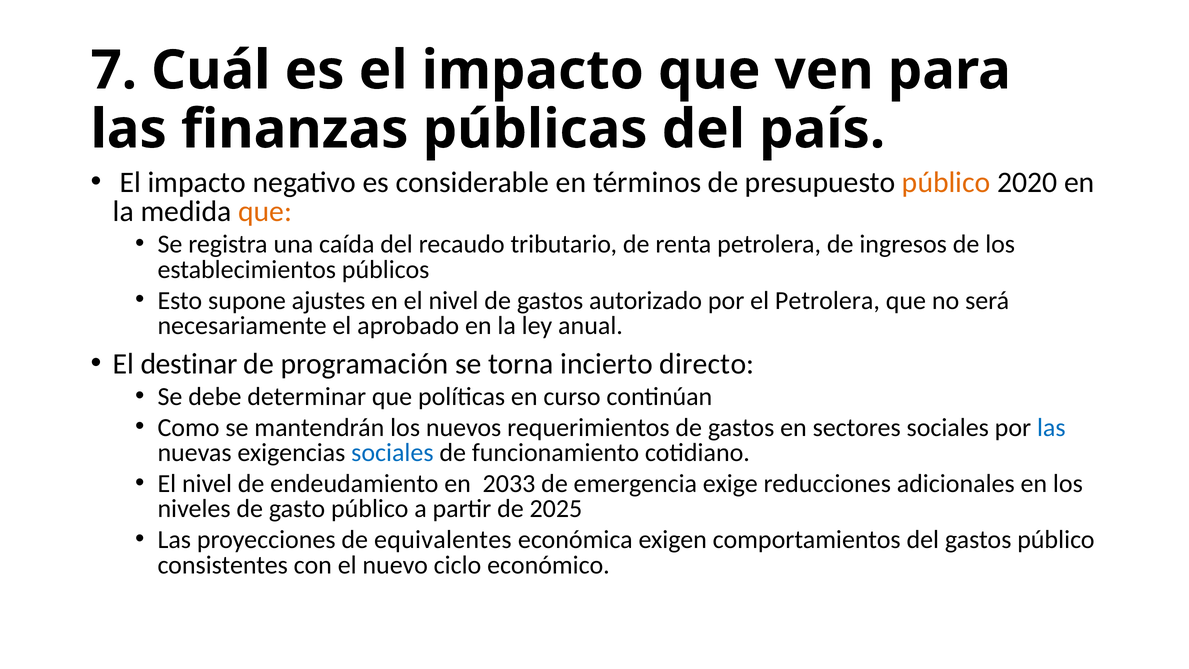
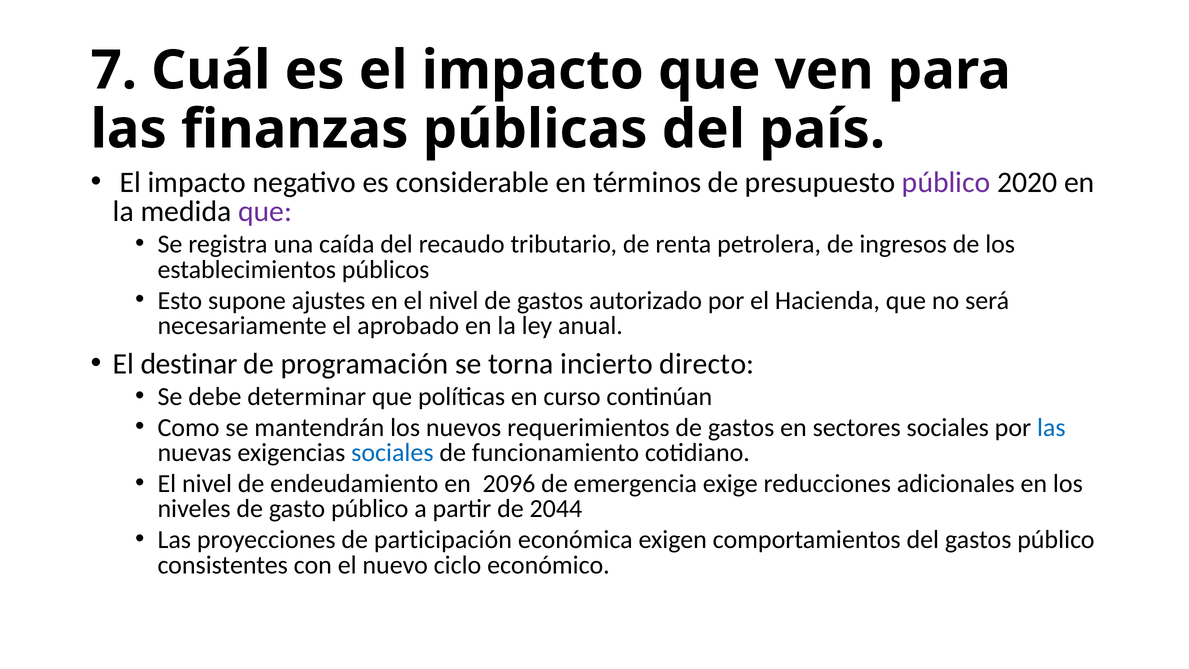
público at (946, 183) colour: orange -> purple
que at (265, 212) colour: orange -> purple
el Petrolera: Petrolera -> Hacienda
2033: 2033 -> 2096
2025: 2025 -> 2044
equivalentes: equivalentes -> participación
